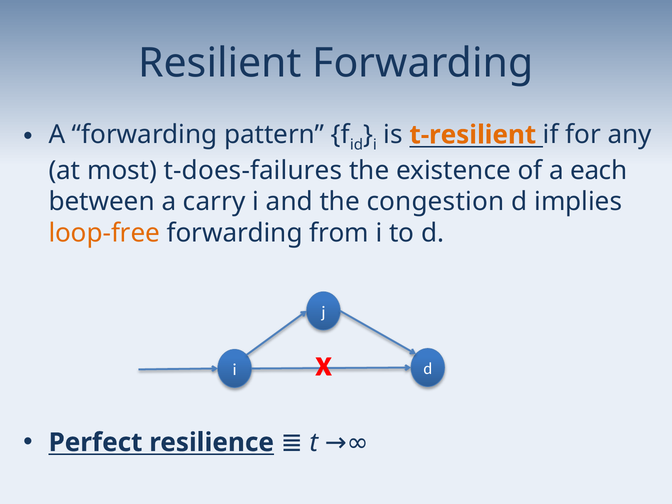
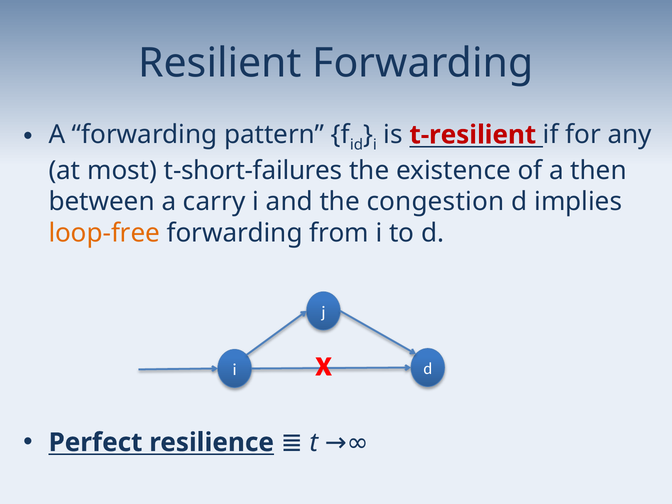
t-resilient colour: orange -> red
t-does-failures: t-does-failures -> t-short-failures
each: each -> then
